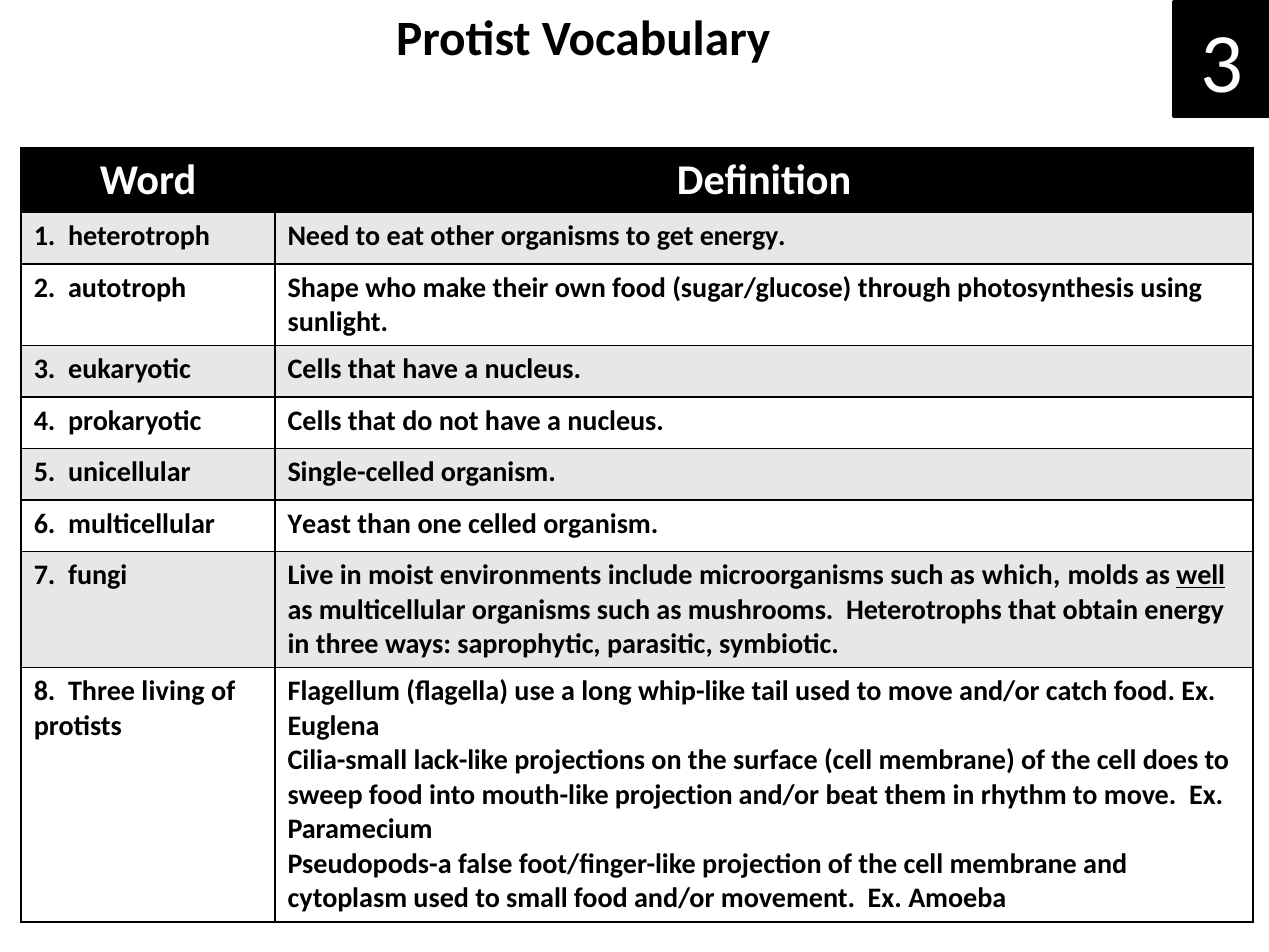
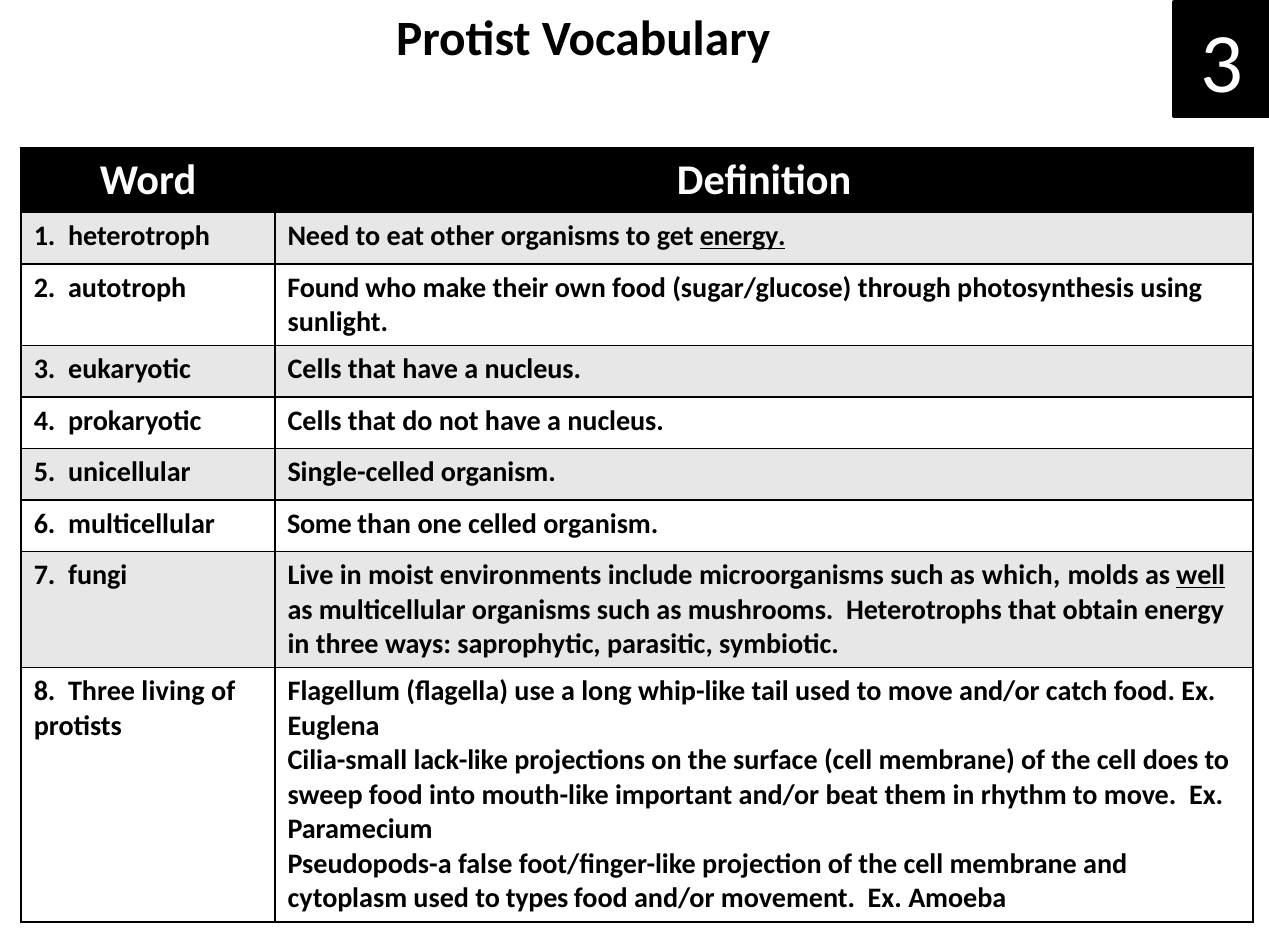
energy at (743, 236) underline: none -> present
Shape: Shape -> Found
Yeast: Yeast -> Some
mouth-like projection: projection -> important
small: small -> types
